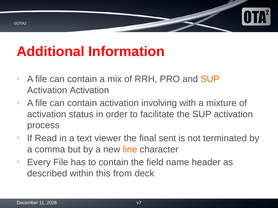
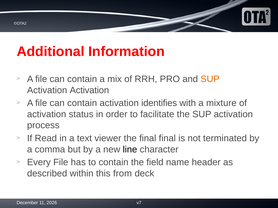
involving: involving -> identifies
final sent: sent -> final
line colour: orange -> black
